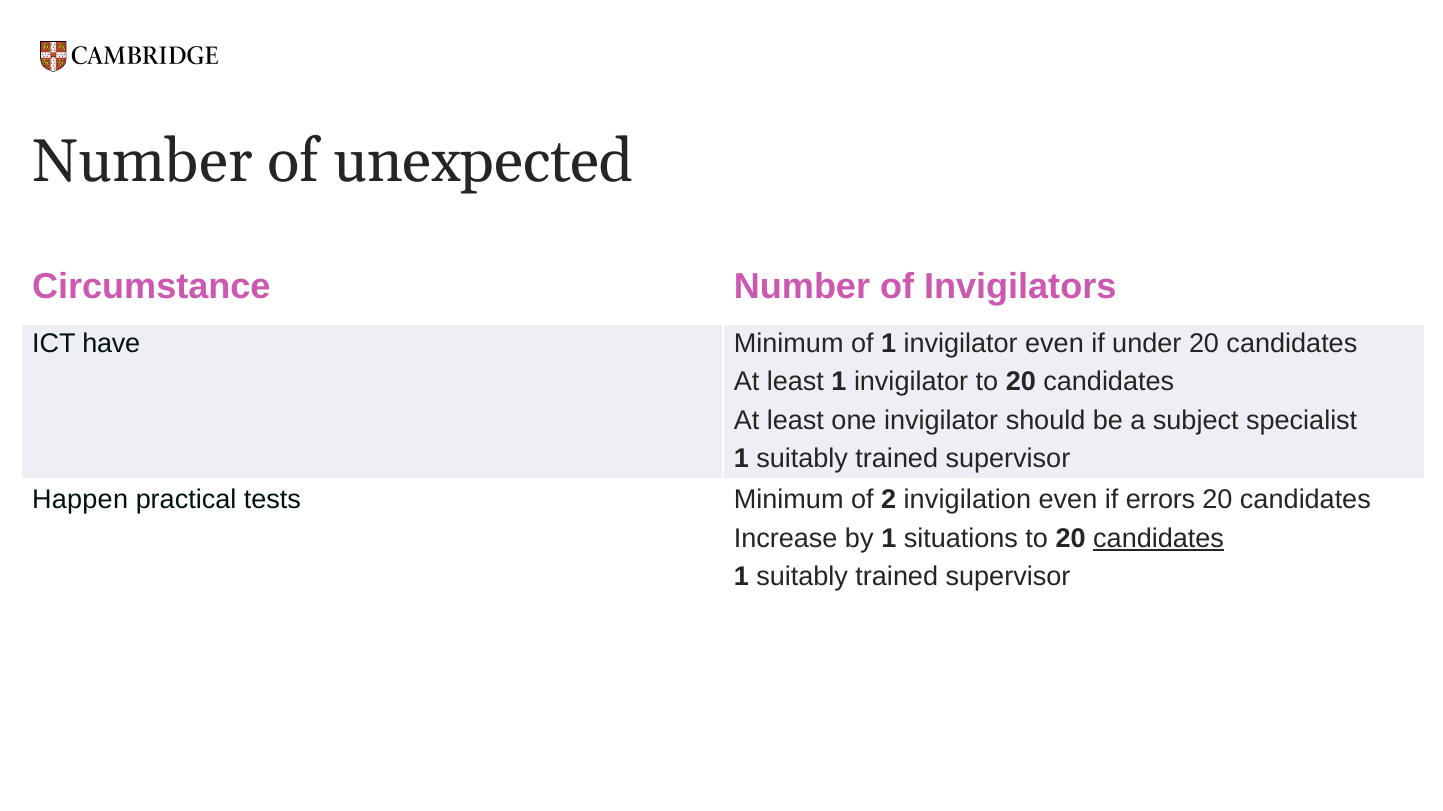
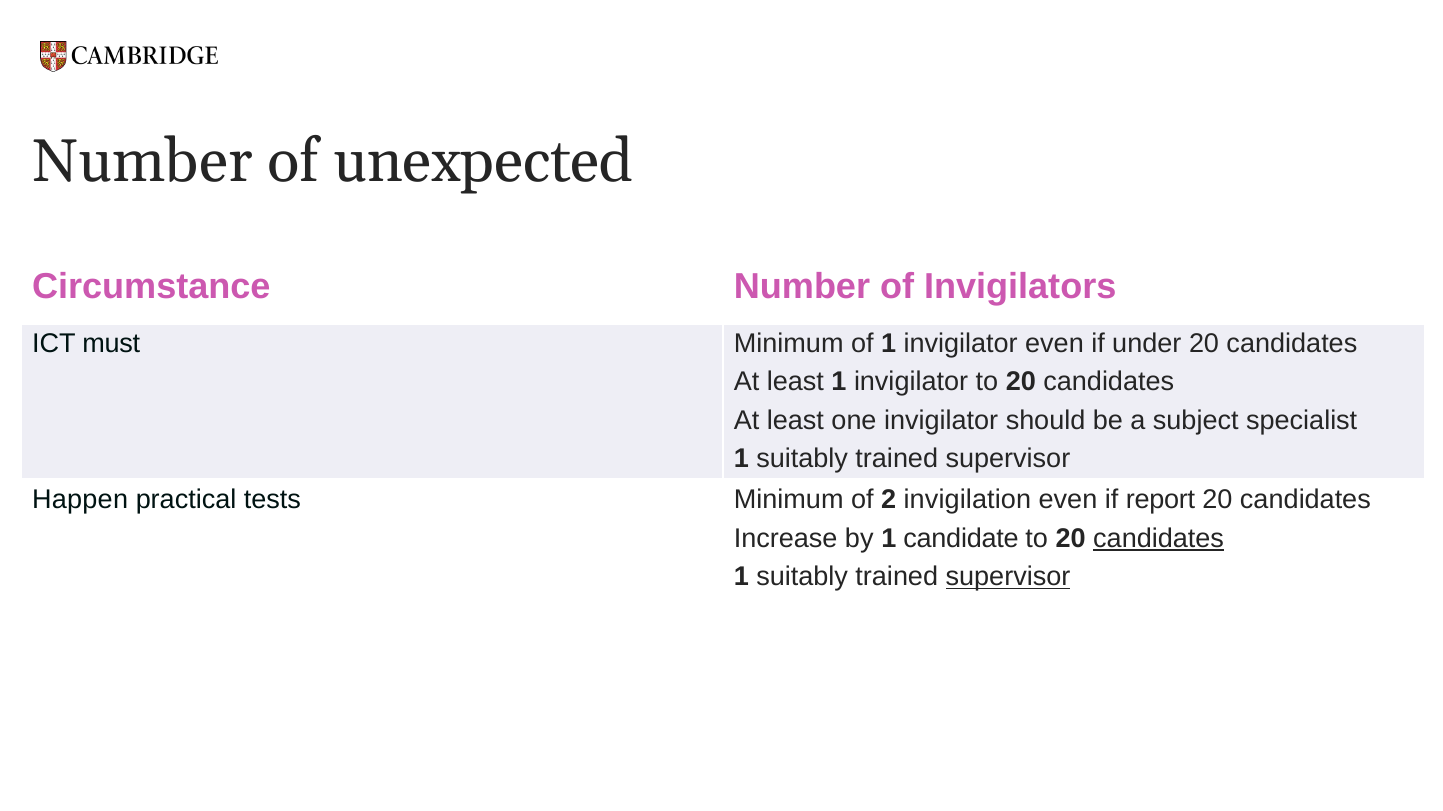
have: have -> must
errors: errors -> report
situations: situations -> candidate
supervisor at (1008, 577) underline: none -> present
